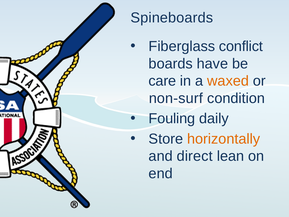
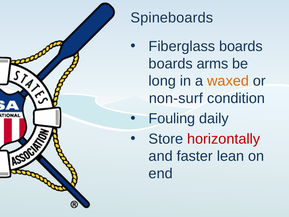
Fiberglass conflict: conflict -> boards
have: have -> arms
care: care -> long
horizontally colour: orange -> red
direct: direct -> faster
